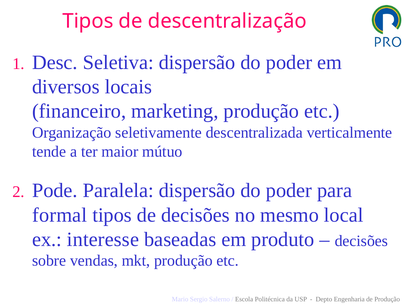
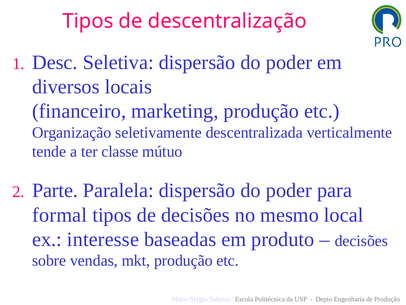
maior: maior -> classe
Pode: Pode -> Parte
